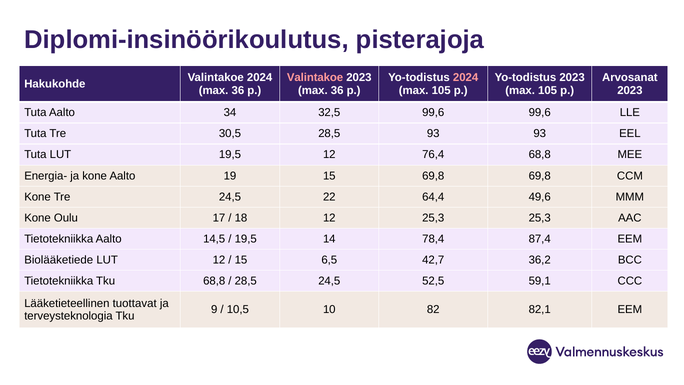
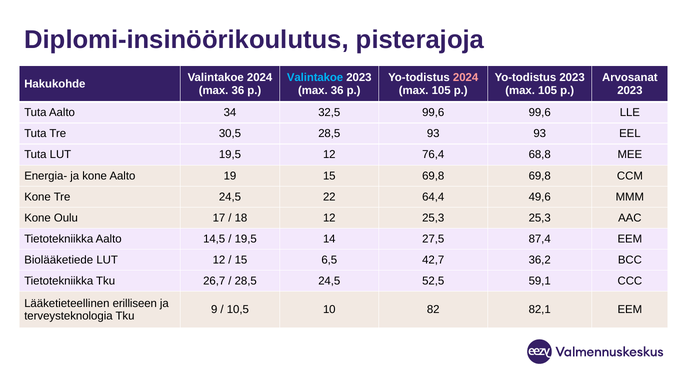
Valintakoe at (315, 78) colour: pink -> light blue
78,4: 78,4 -> 27,5
Tku 68,8: 68,8 -> 26,7
tuottavat: tuottavat -> erilliseen
